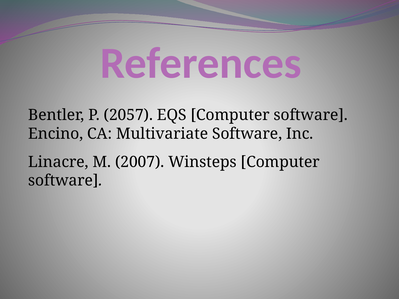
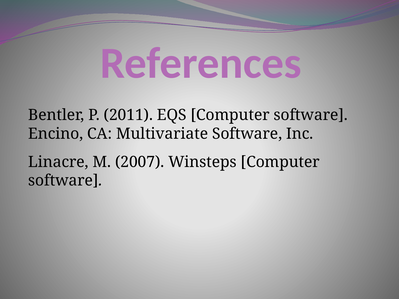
2057: 2057 -> 2011
